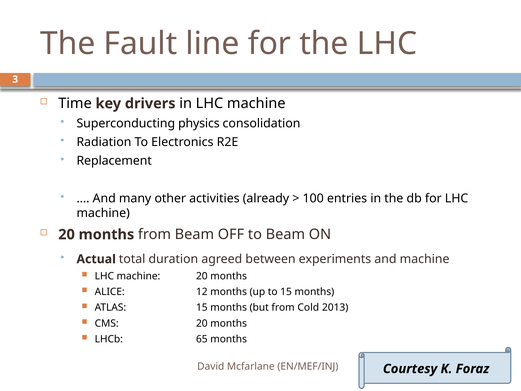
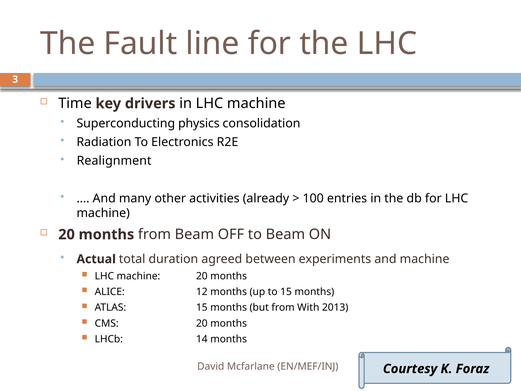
Replacement: Replacement -> Realignment
Cold: Cold -> With
65: 65 -> 14
